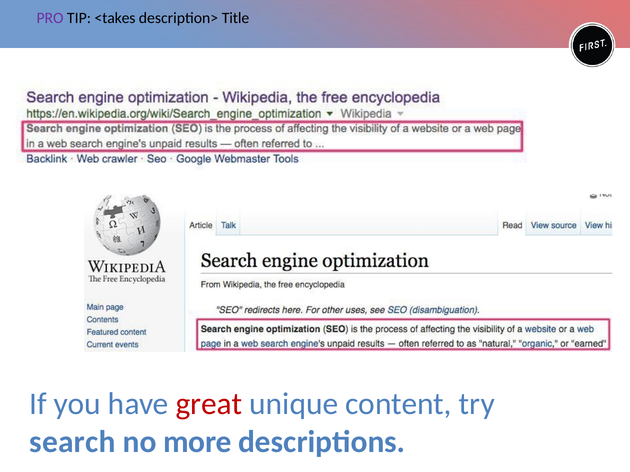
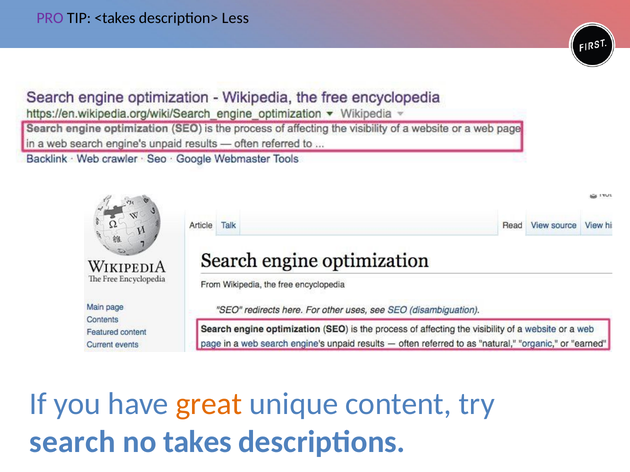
Title: Title -> Less
great colour: red -> orange
more: more -> takes
